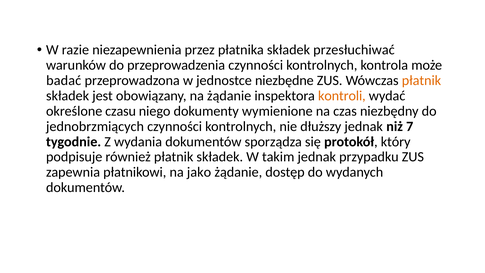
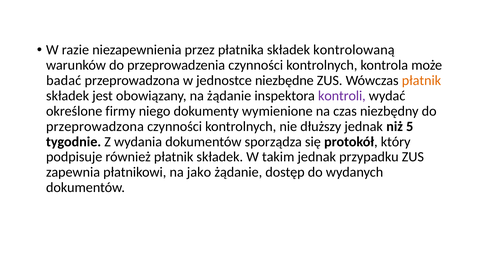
przesłuchiwać: przesłuchiwać -> kontrolowaną
kontroli colour: orange -> purple
czasu: czasu -> firmy
jednobrzmiących at (95, 126): jednobrzmiących -> przeprowadzona
7: 7 -> 5
